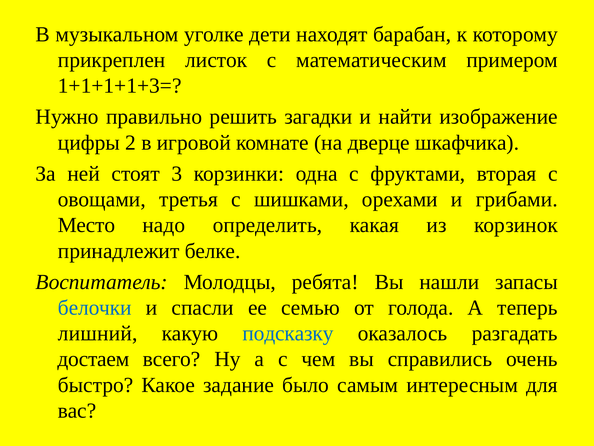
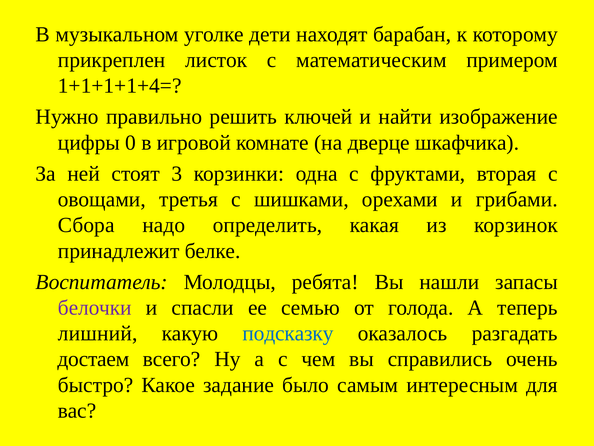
1+1+1+1+3=: 1+1+1+1+3= -> 1+1+1+1+4=
загадки: загадки -> ключей
2: 2 -> 0
Место: Место -> Сбора
белочки colour: blue -> purple
